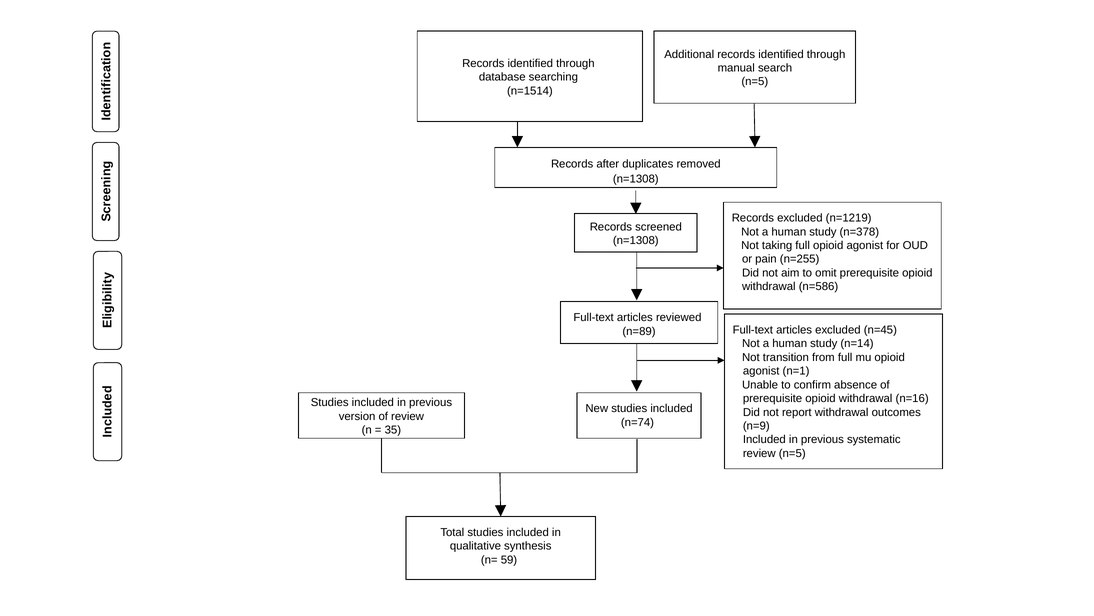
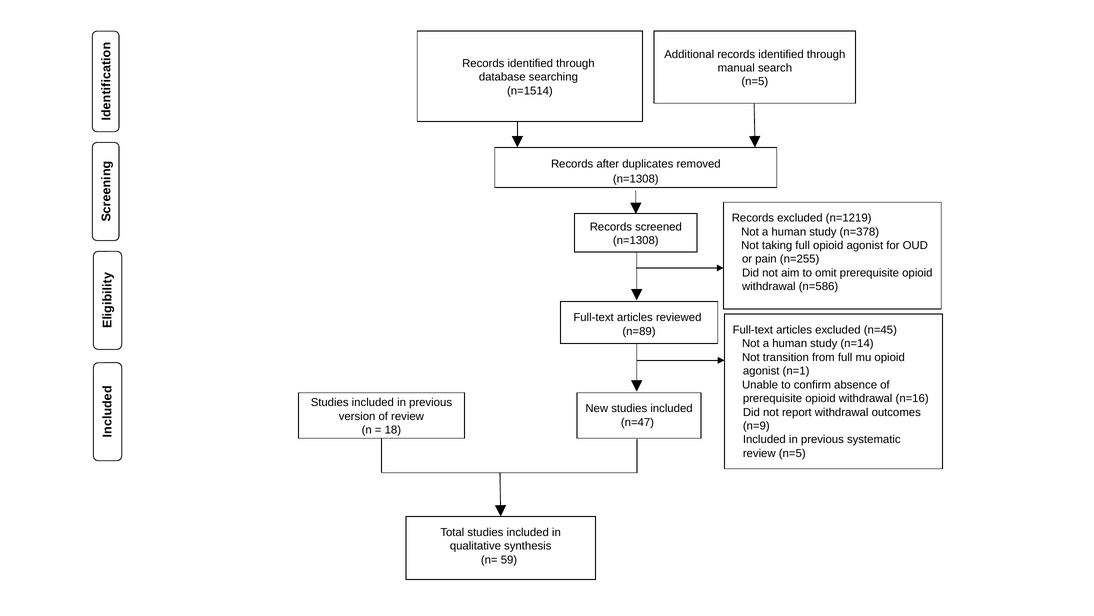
n=74: n=74 -> n=47
35: 35 -> 18
